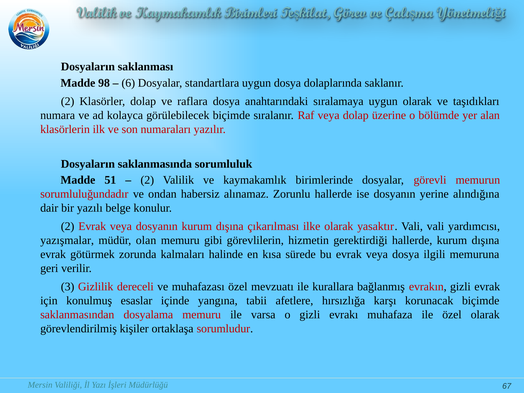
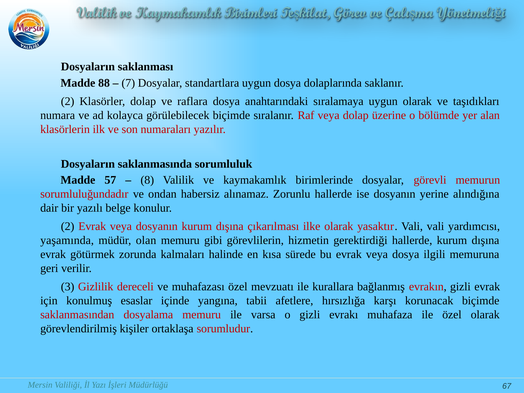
98: 98 -> 88
6: 6 -> 7
51: 51 -> 57
2 at (147, 180): 2 -> 8
yazışmalar: yazışmalar -> yaşamında
